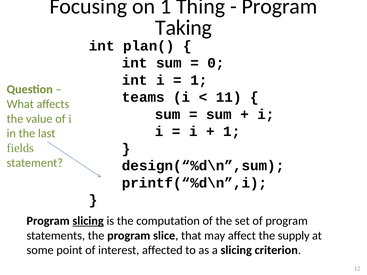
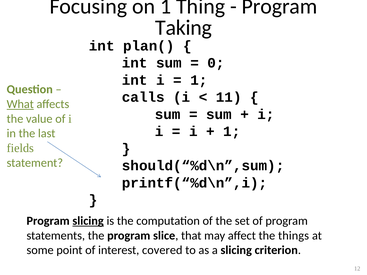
teams: teams -> calls
What underline: none -> present
design(“%d\n”,sum: design(“%d\n”,sum -> should(“%d\n”,sum
supply: supply -> things
affected: affected -> covered
